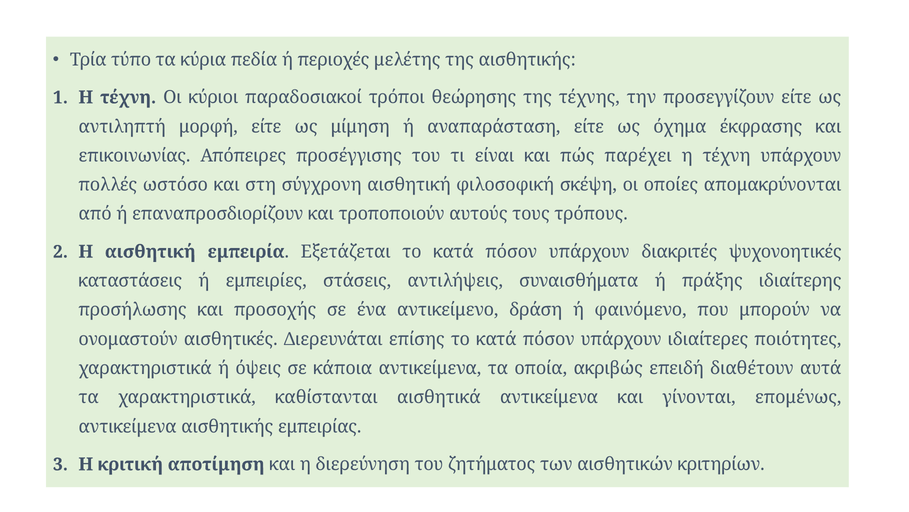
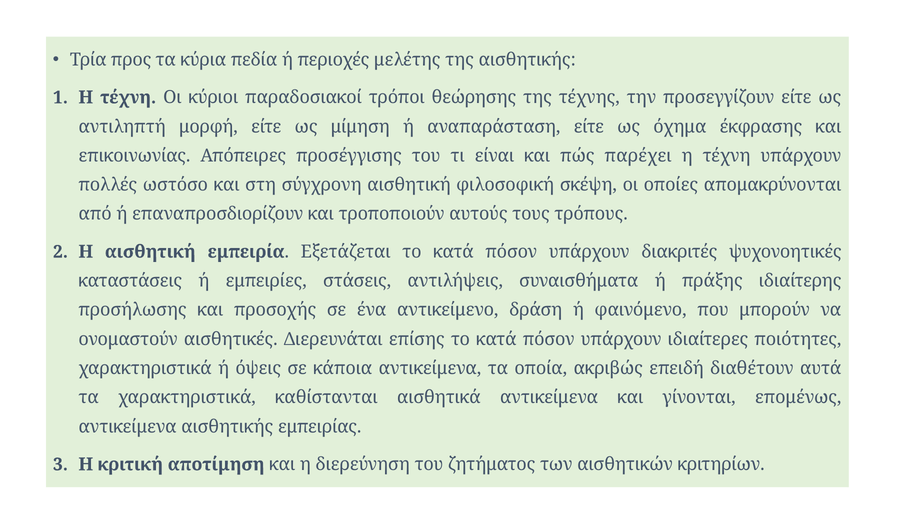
τύπο: τύπο -> προς
